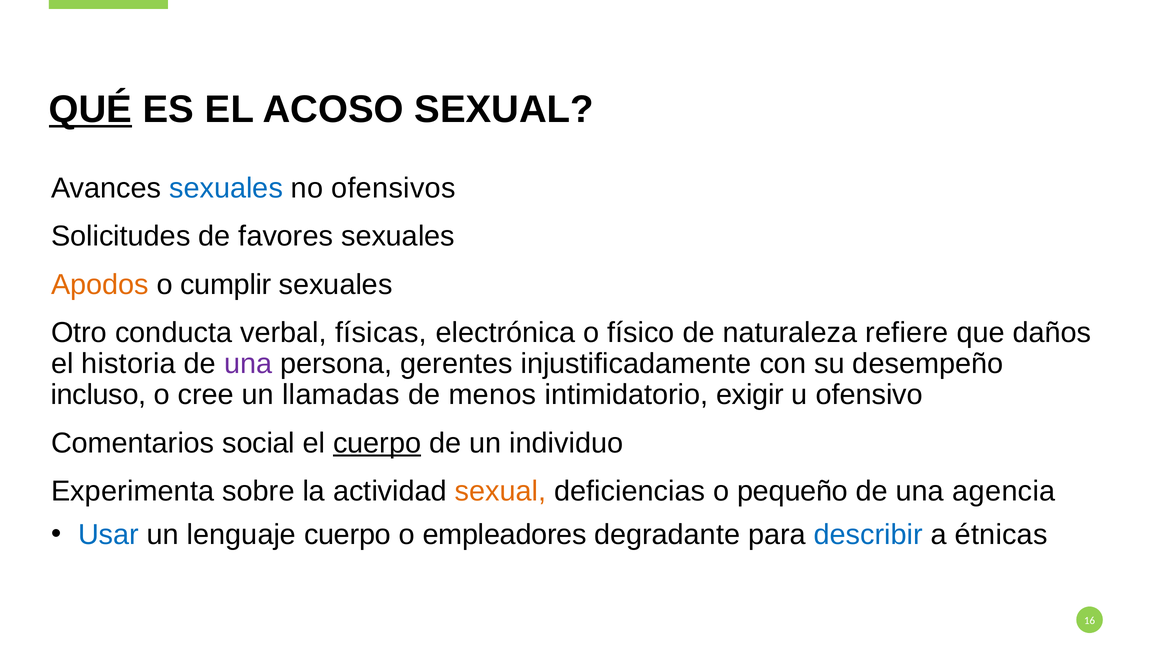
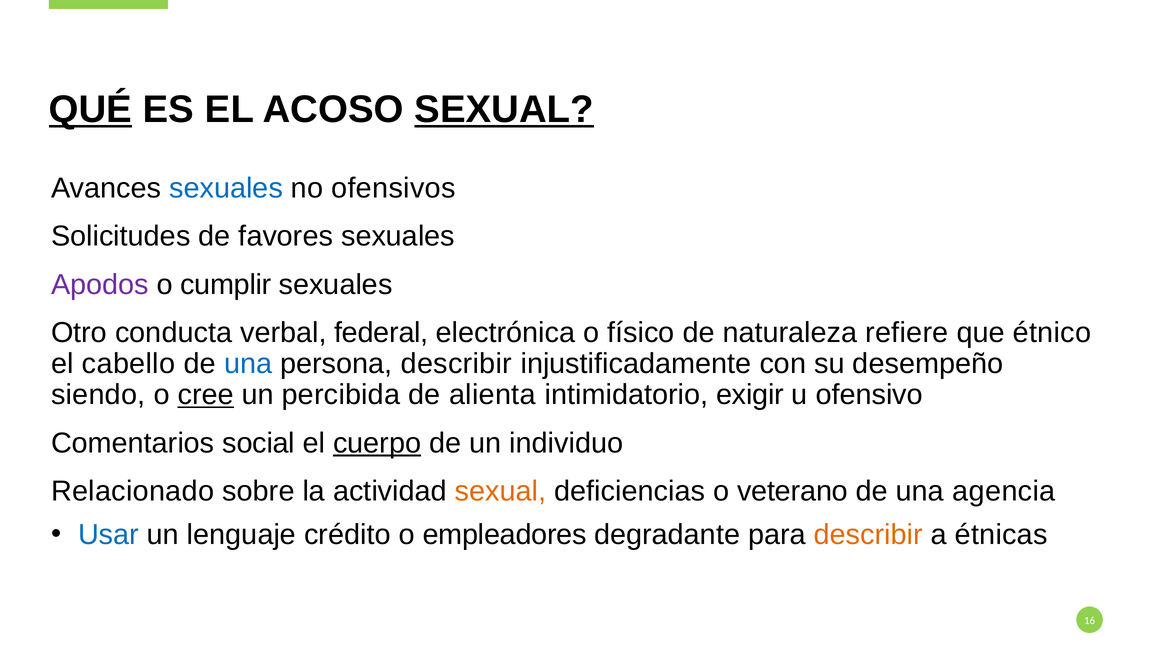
SEXUAL at (504, 110) underline: none -> present
Apodos colour: orange -> purple
físicas: físicas -> federal
daños: daños -> étnico
historia: historia -> cabello
una at (248, 364) colour: purple -> blue
persona gerentes: gerentes -> describir
incluso: incluso -> siendo
cree underline: none -> present
llamadas: llamadas -> percibida
menos: menos -> alienta
Experimenta: Experimenta -> Relacionado
pequeño: pequeño -> veterano
lenguaje cuerpo: cuerpo -> crédito
describir at (868, 535) colour: blue -> orange
